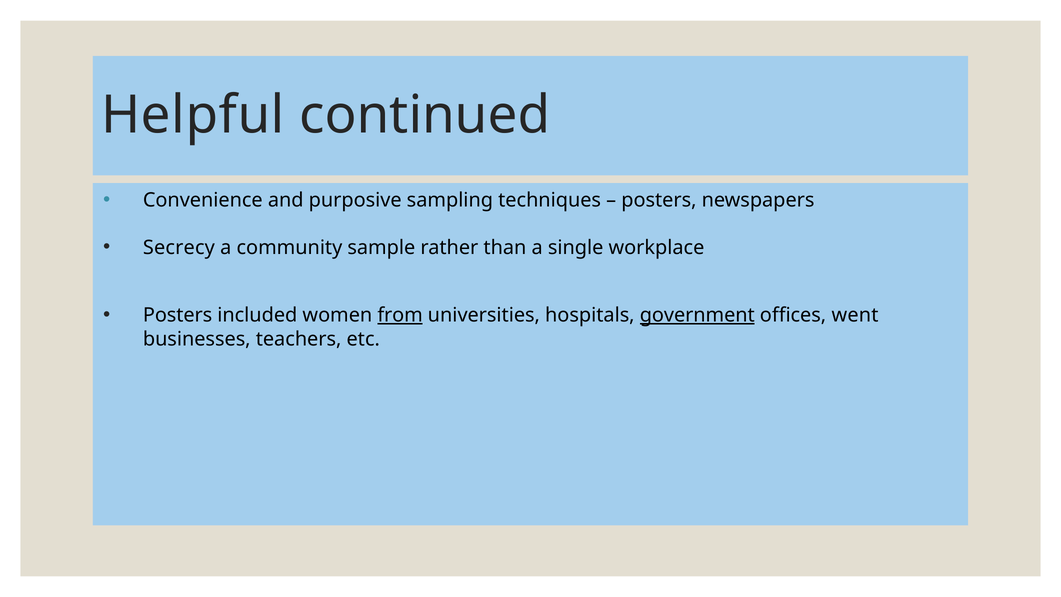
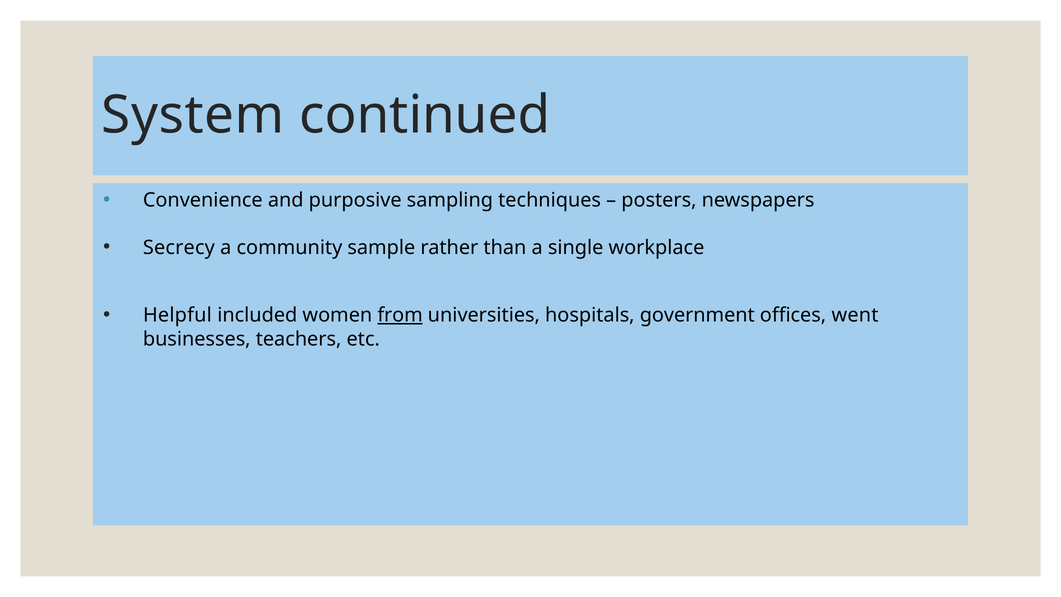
Helpful: Helpful -> System
Posters at (178, 315): Posters -> Helpful
government underline: present -> none
